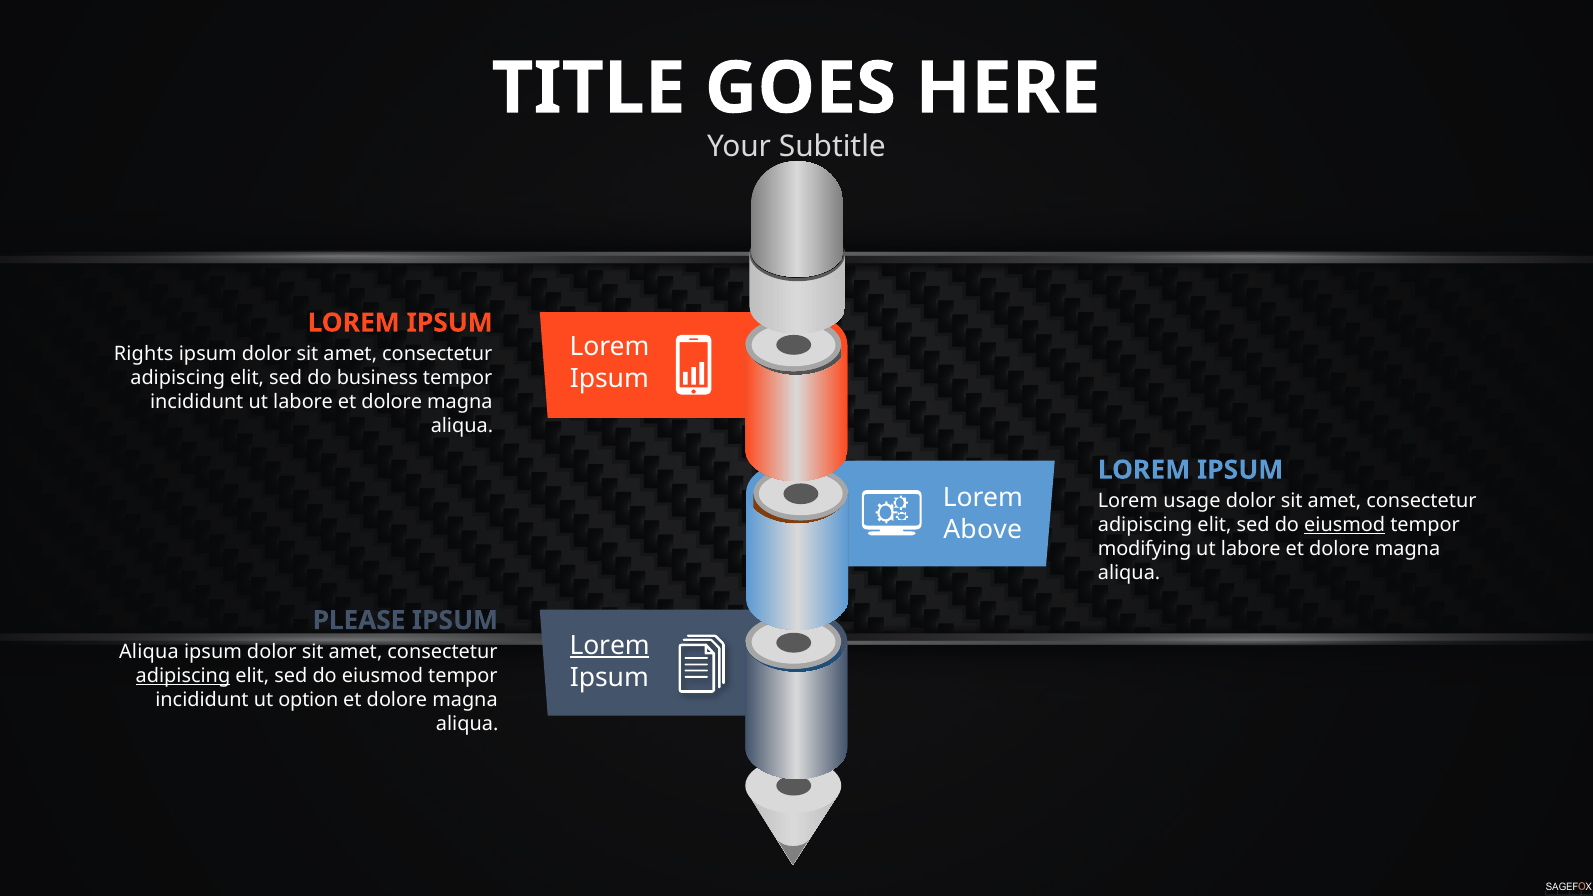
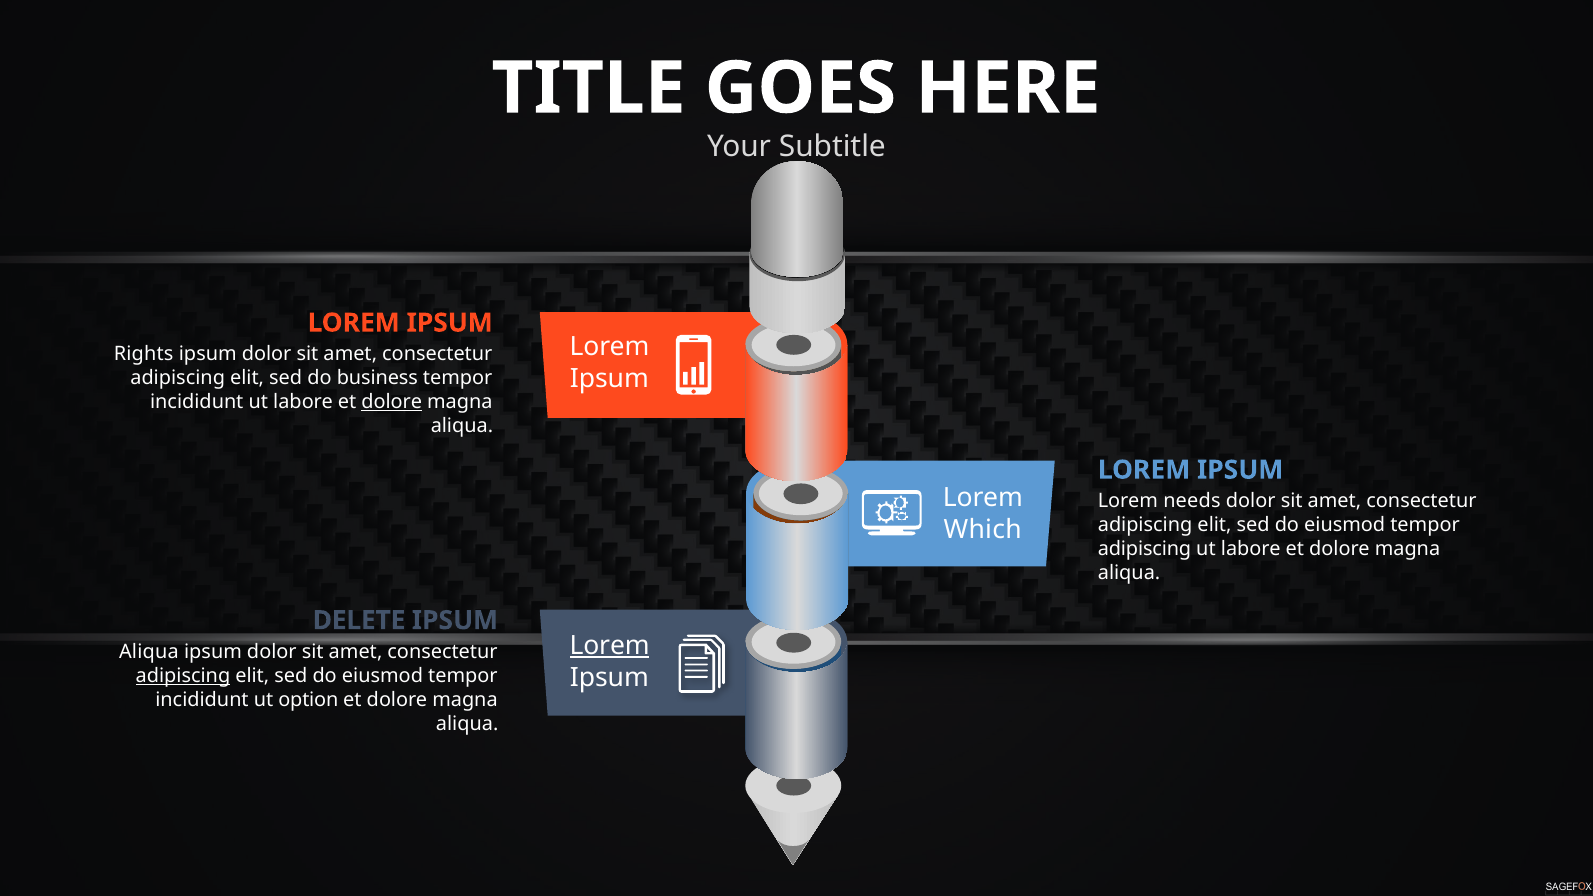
dolore at (392, 402) underline: none -> present
usage: usage -> needs
eiusmod at (1345, 525) underline: present -> none
Above: Above -> Which
modifying at (1145, 549): modifying -> adipiscing
PLEASE: PLEASE -> DELETE
